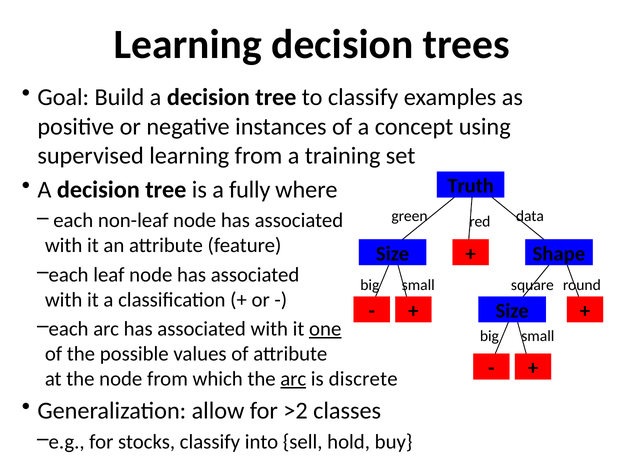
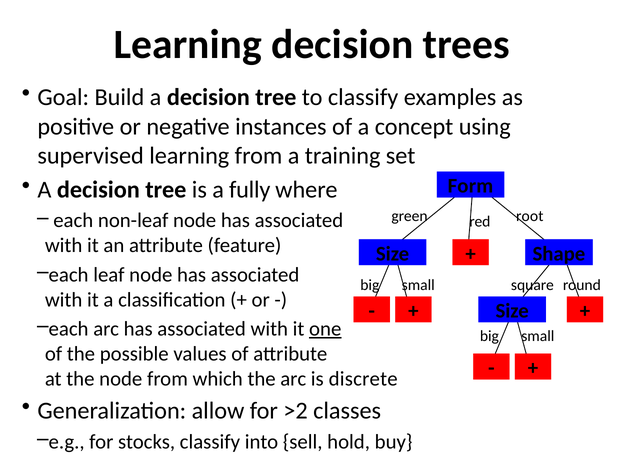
Truth: Truth -> Form
data: data -> root
arc at (293, 379) underline: present -> none
